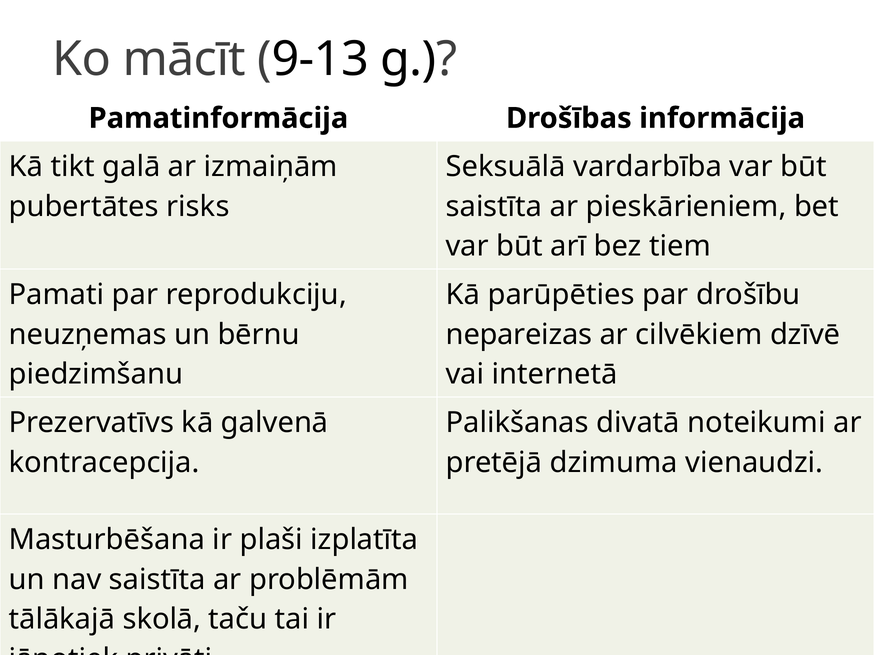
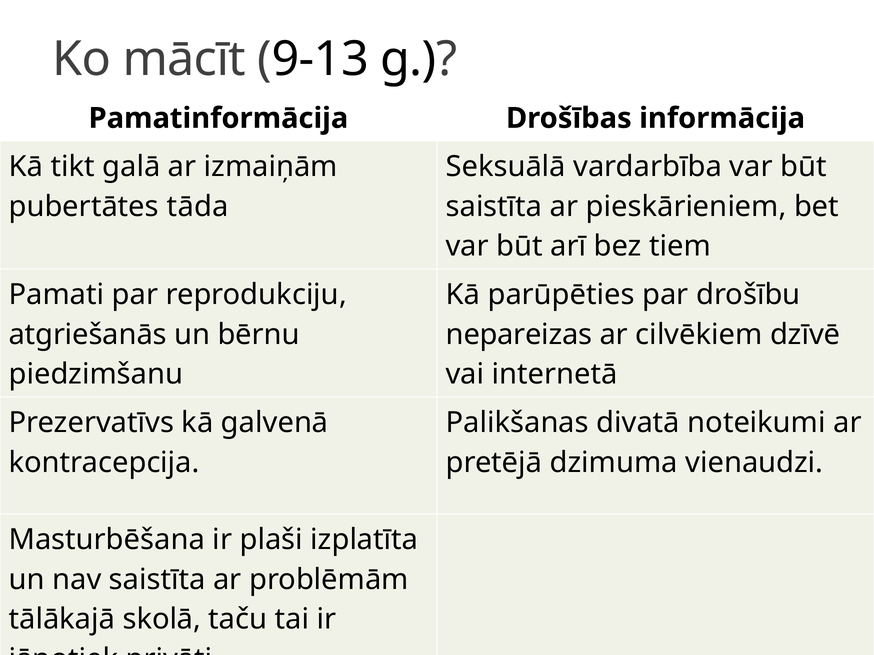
risks: risks -> tāda
neuzņemas: neuzņemas -> atgriešanās
